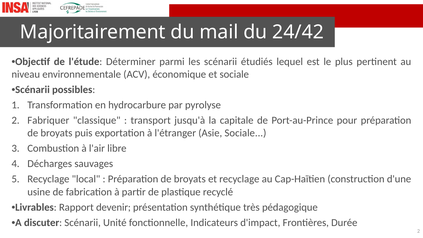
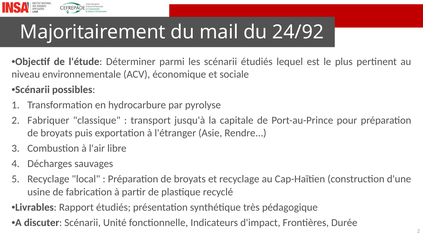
24/42: 24/42 -> 24/92
Asie Sociale: Sociale -> Rendre
Rapport devenir: devenir -> étudiés
